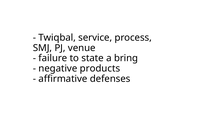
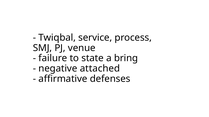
products: products -> attached
